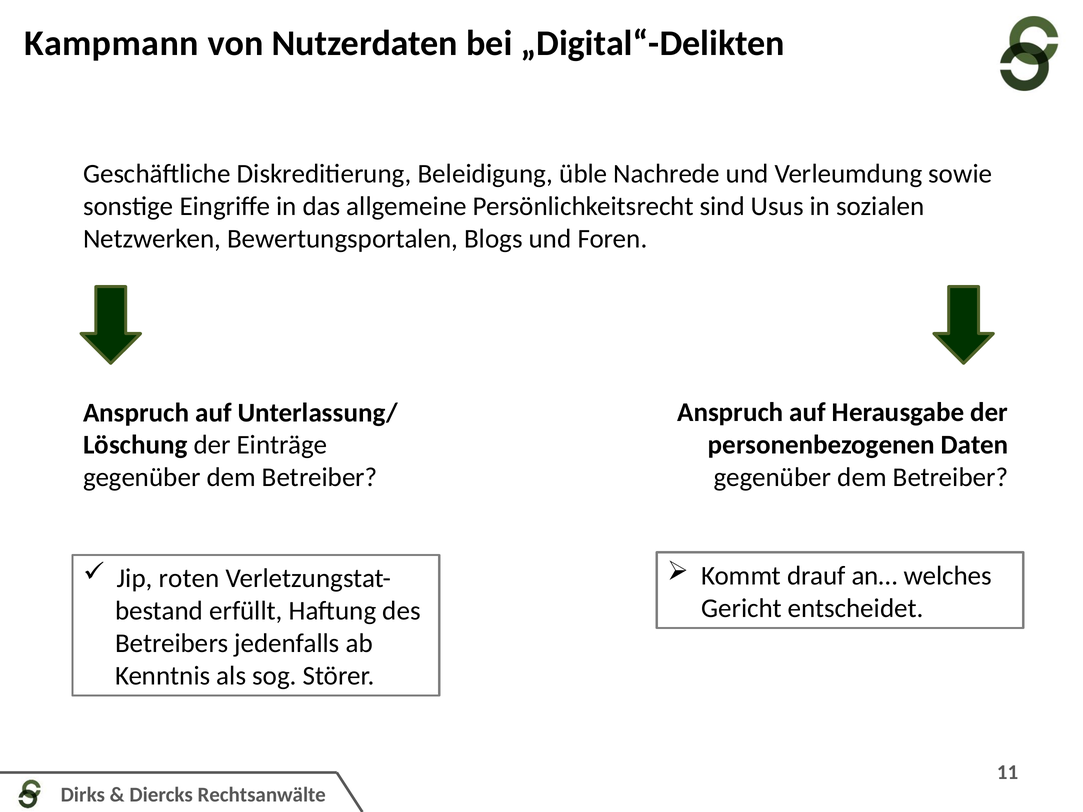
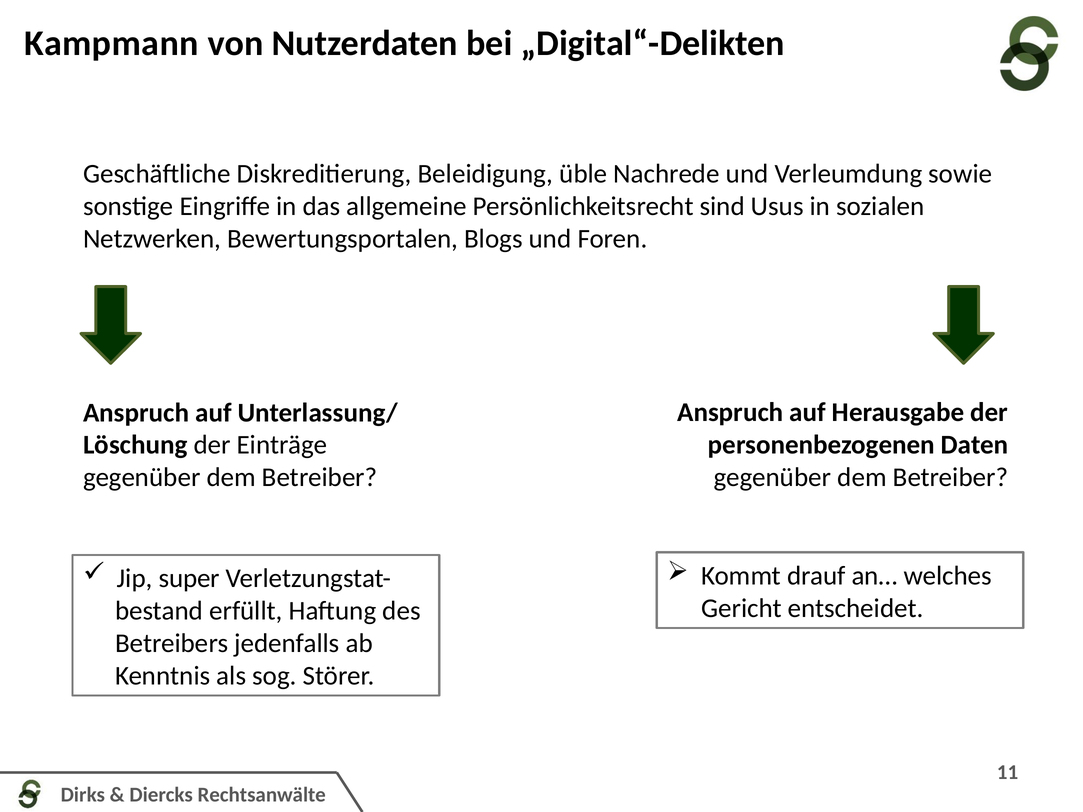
roten: roten -> super
